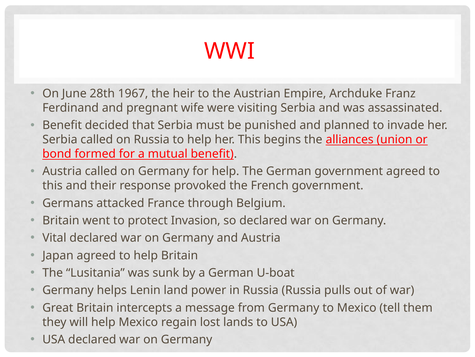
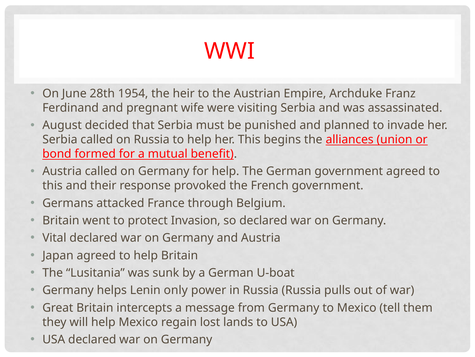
1967: 1967 -> 1954
Benefit at (62, 125): Benefit -> August
land: land -> only
